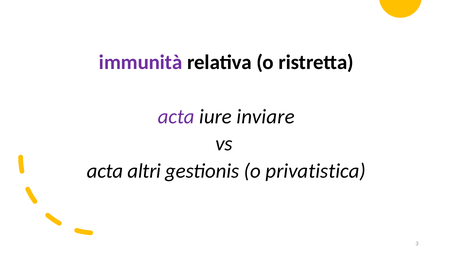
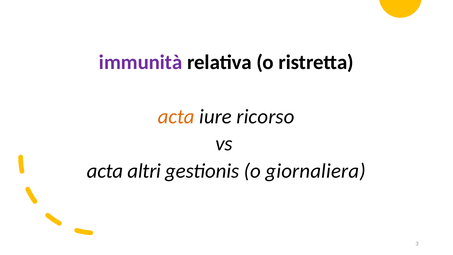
acta at (176, 116) colour: purple -> orange
inviare: inviare -> ricorso
privatistica: privatistica -> giornaliera
